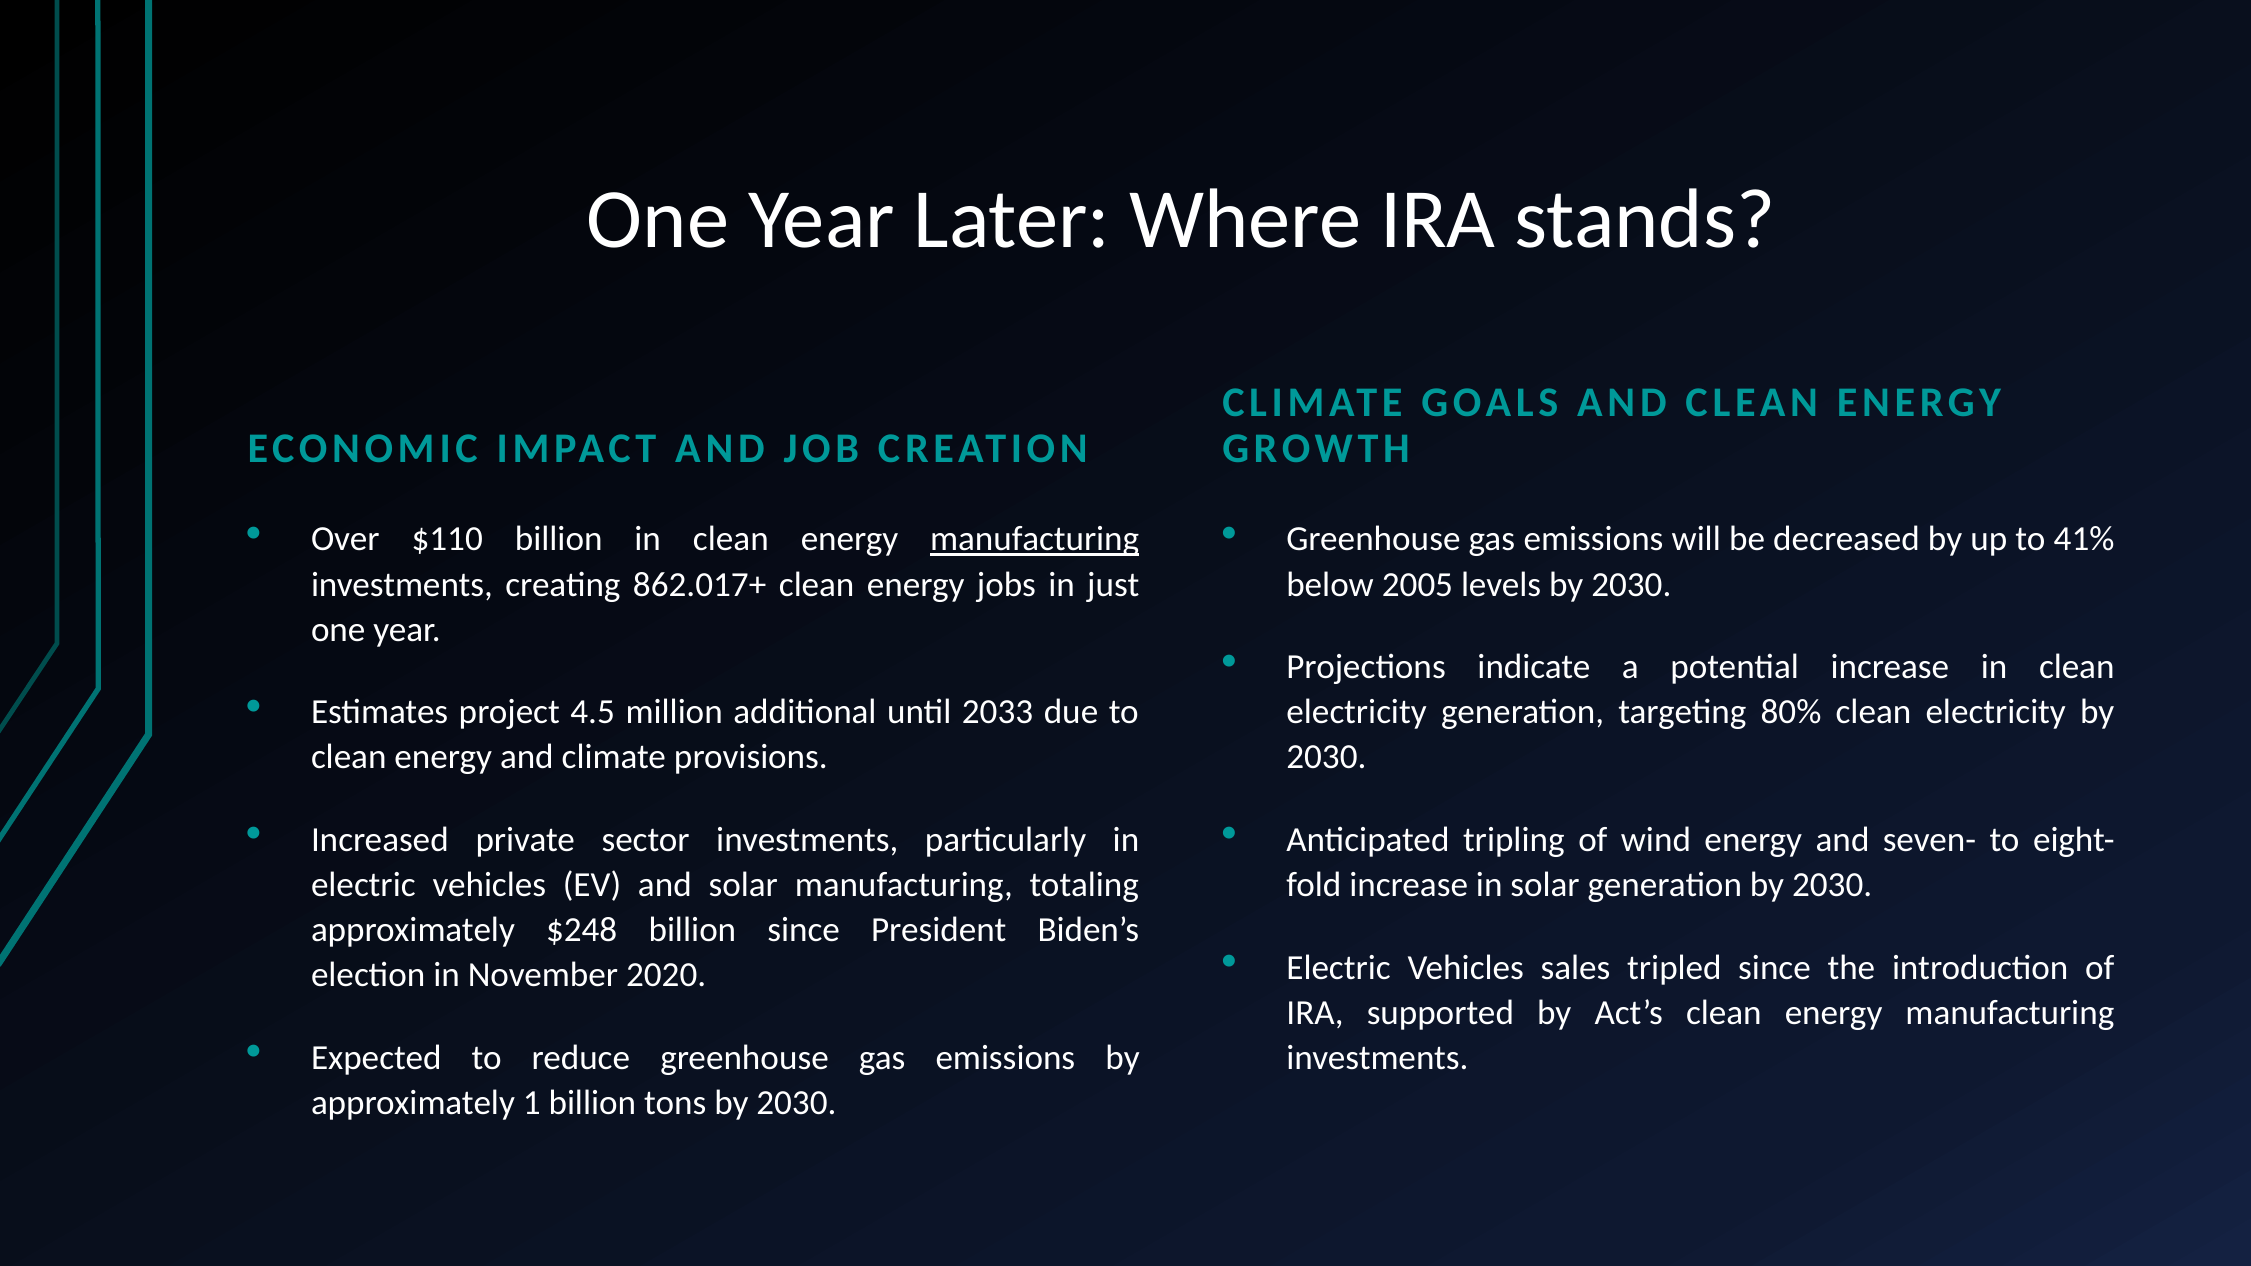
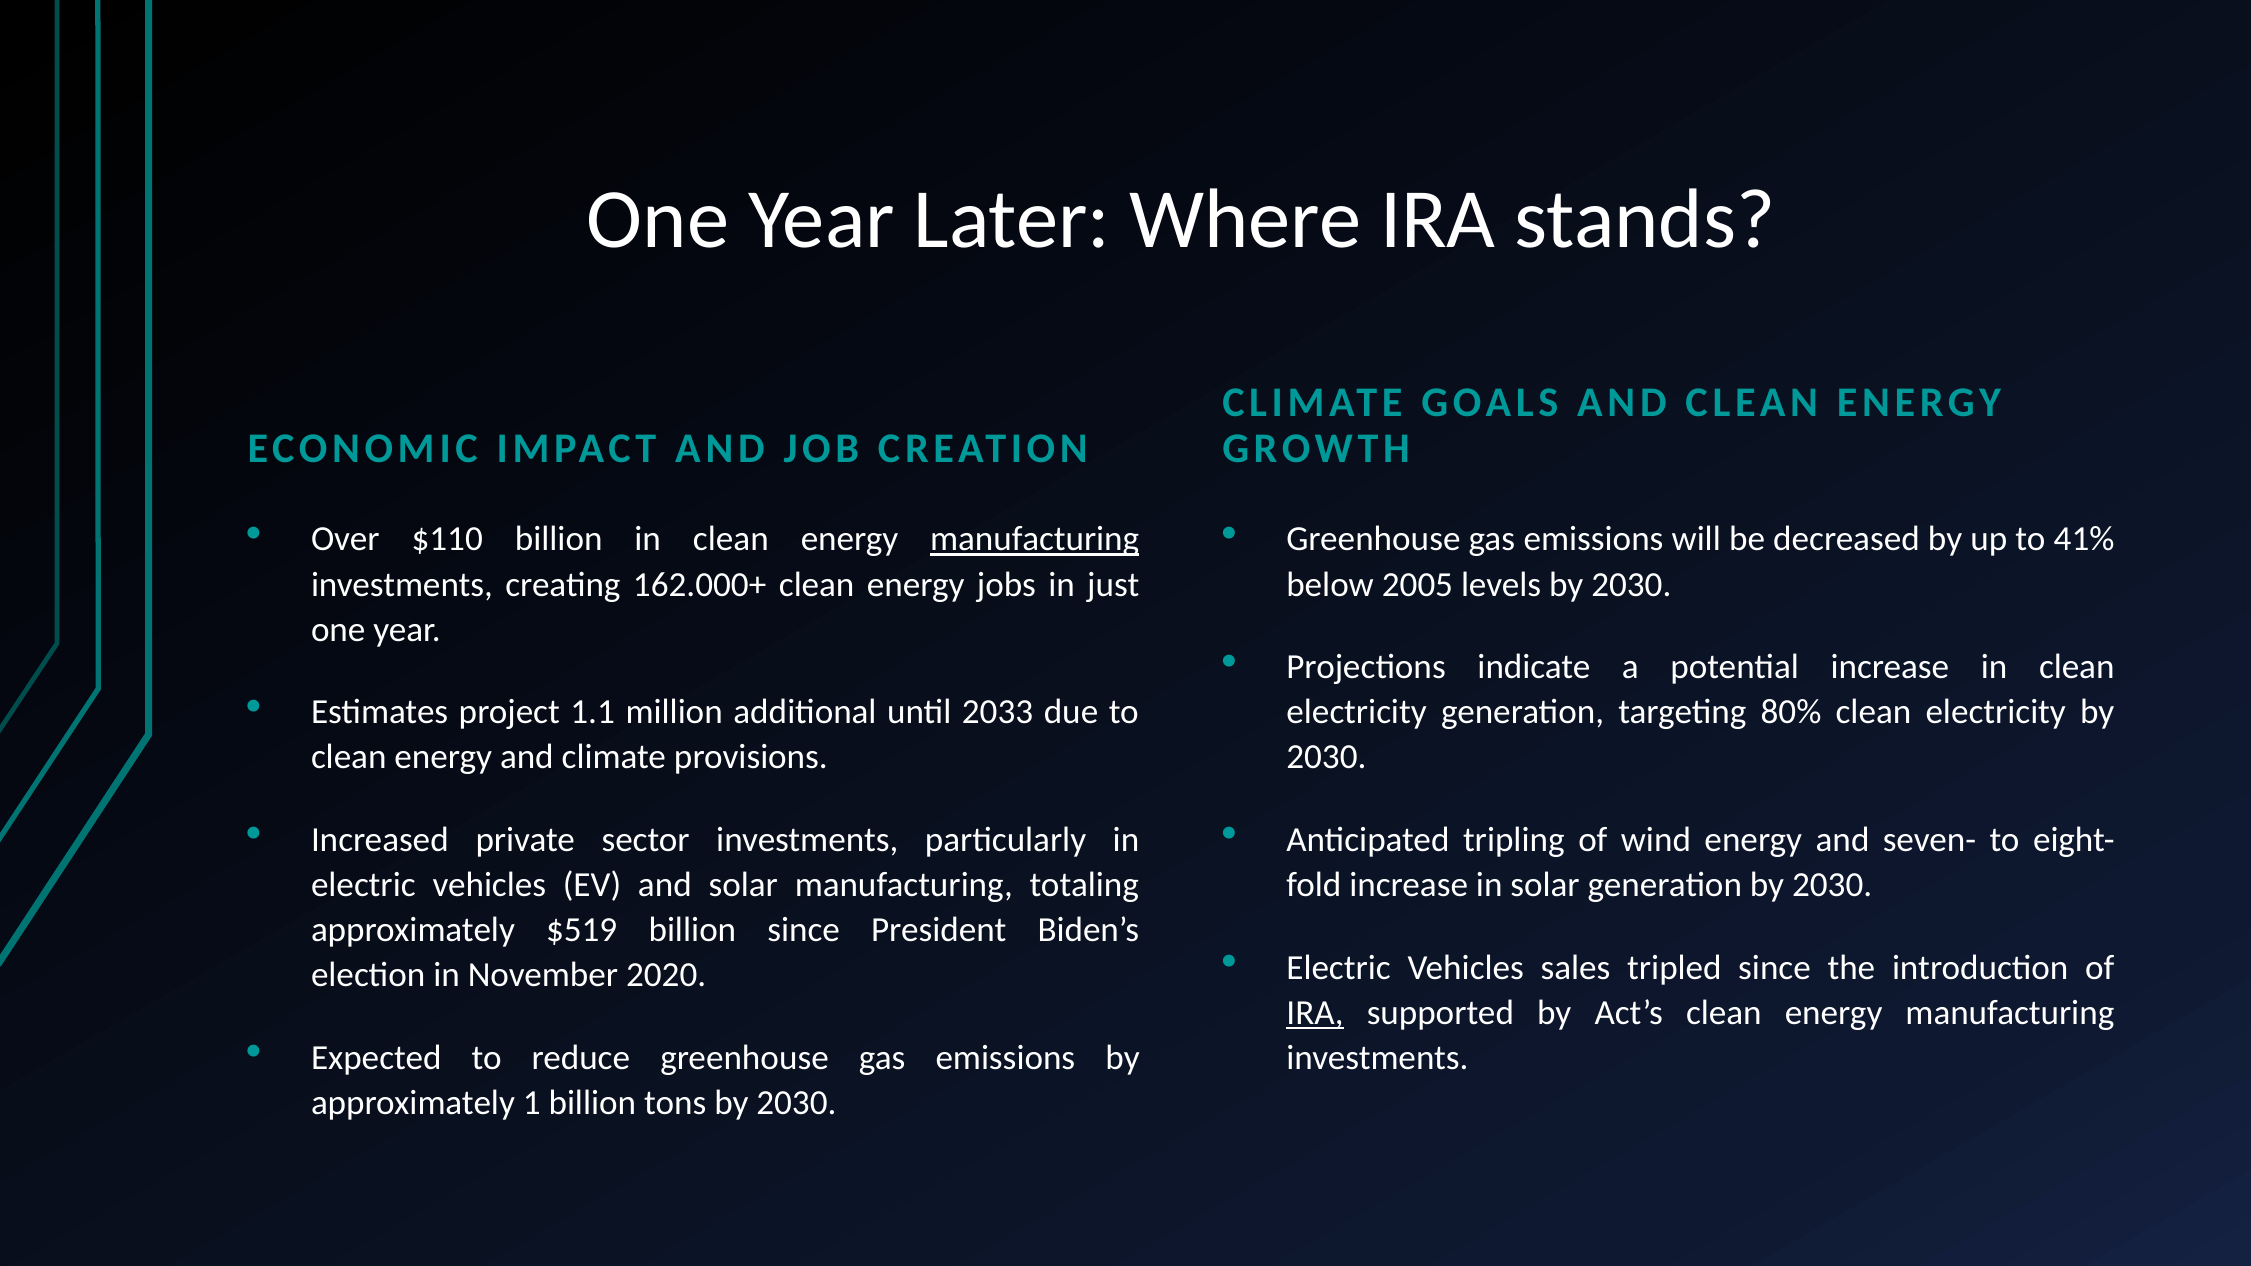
862.017+: 862.017+ -> 162.000+
4.5: 4.5 -> 1.1
$248: $248 -> $519
IRA at (1315, 1013) underline: none -> present
